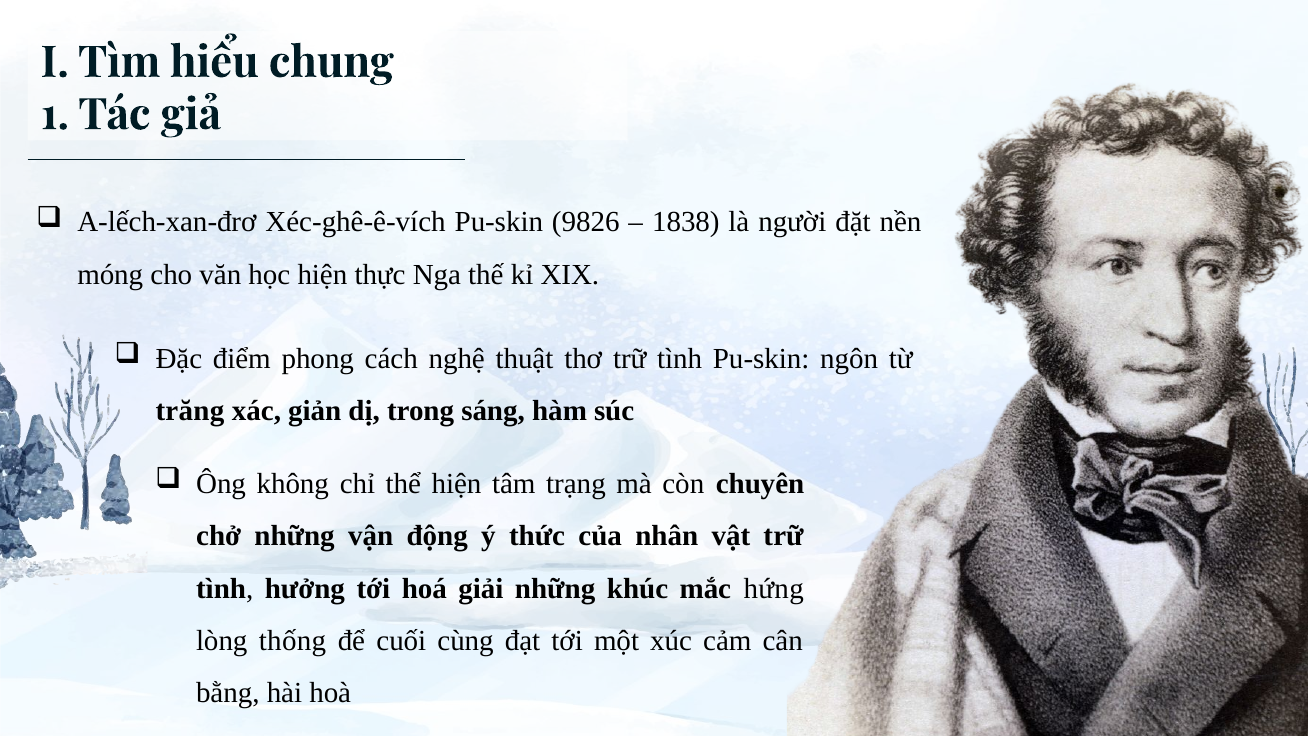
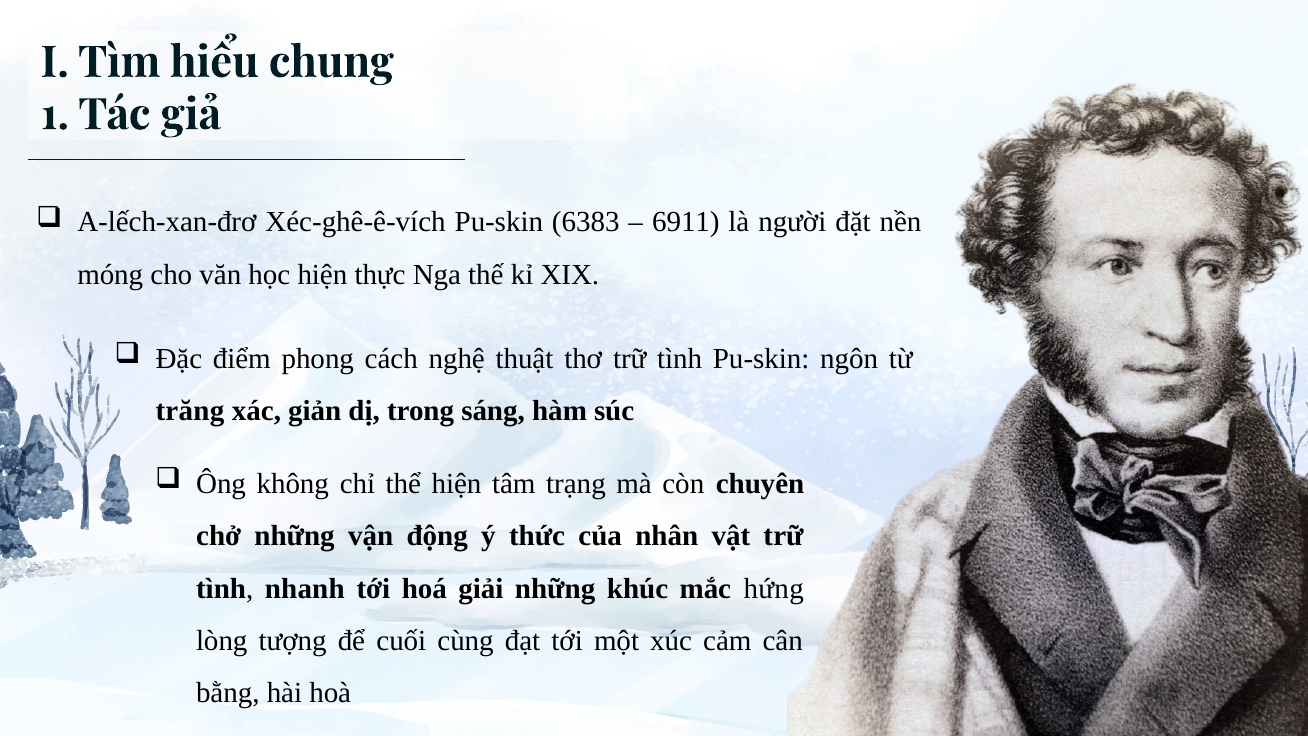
9826: 9826 -> 6383
1838: 1838 -> 6911
hưởng: hưởng -> nhanh
thống: thống -> tượng
